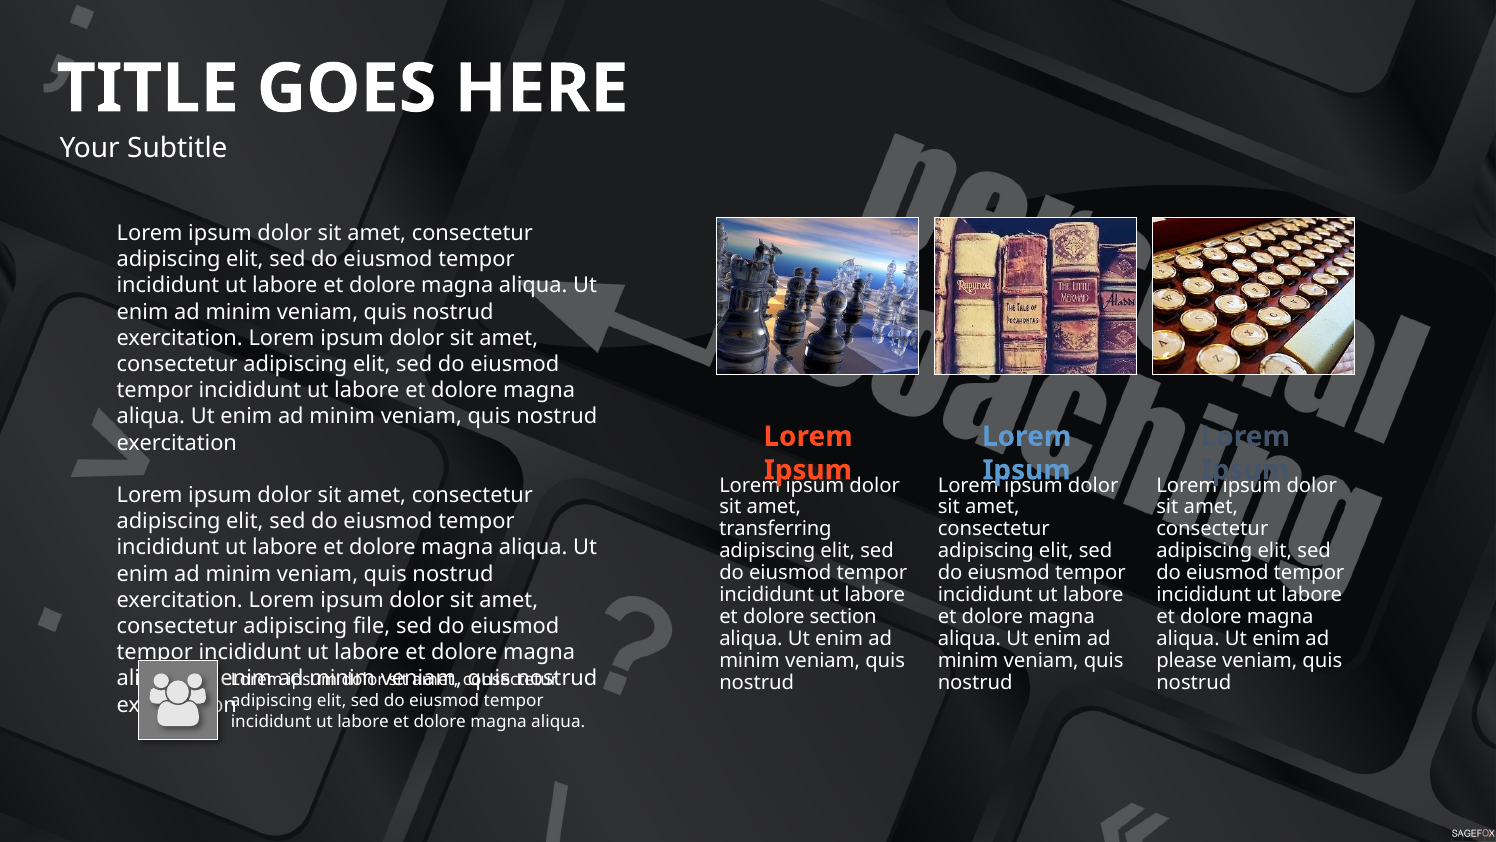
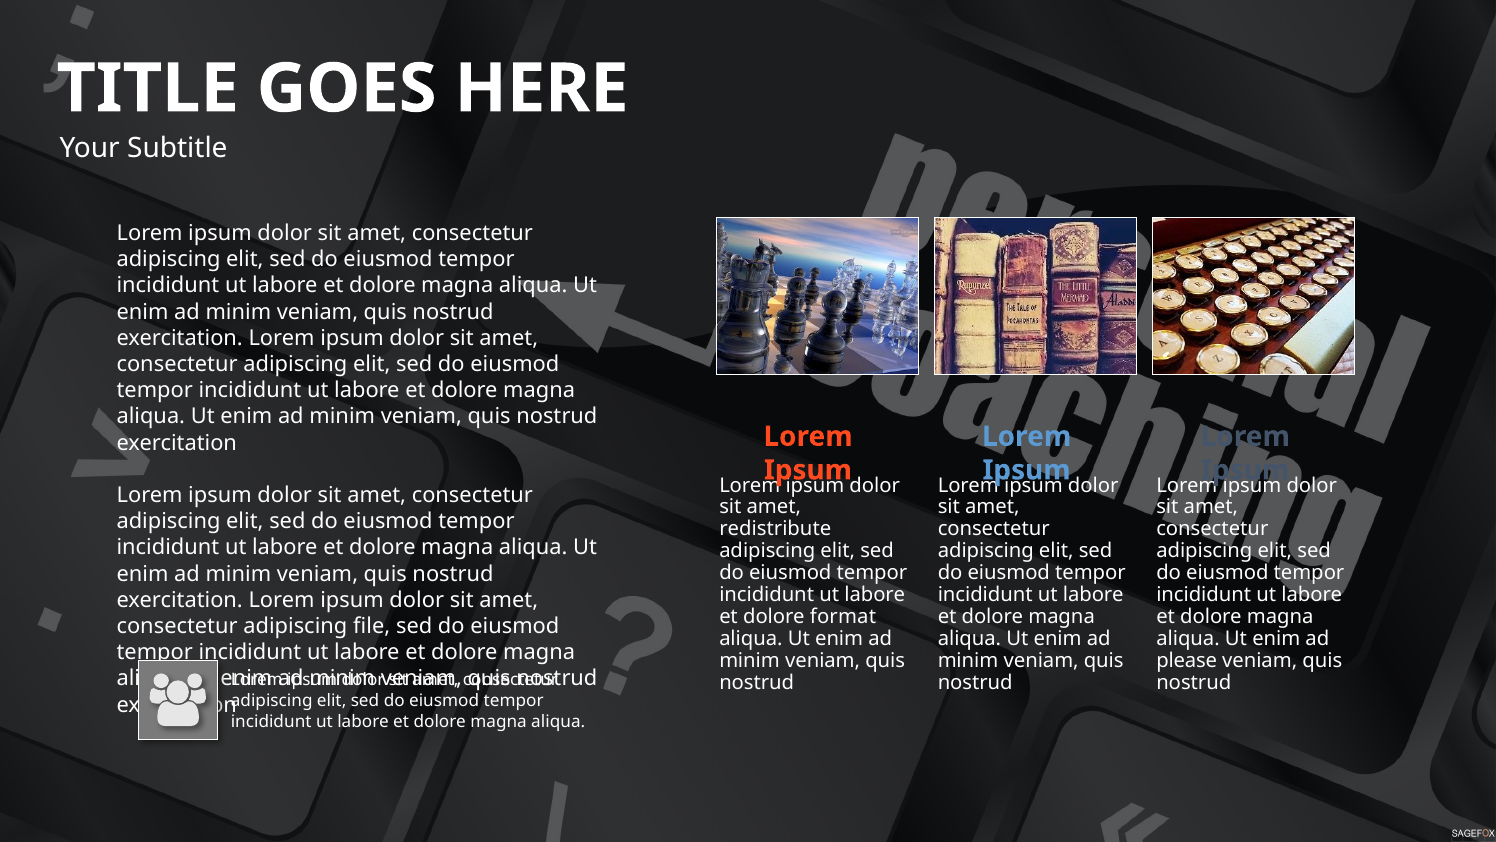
transferring: transferring -> redistribute
section: section -> format
